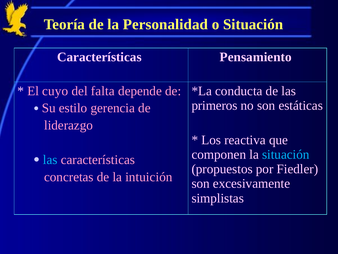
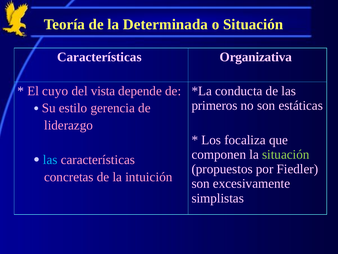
Personalidad: Personalidad -> Determinada
Pensamiento: Pensamiento -> Organizativa
falta: falta -> vista
reactiva: reactiva -> focaliza
situación at (286, 154) colour: light blue -> light green
